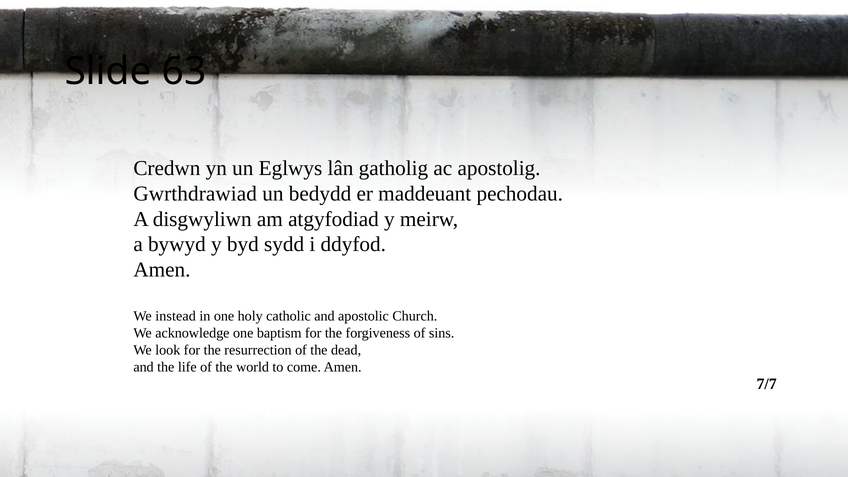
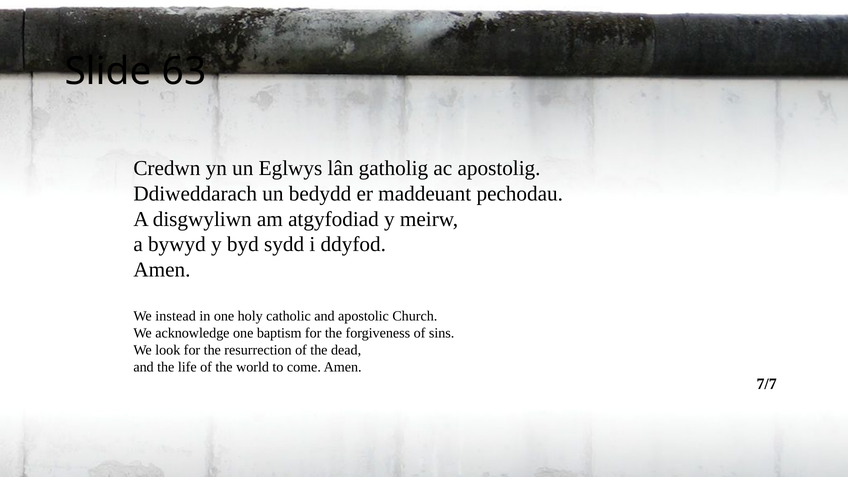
Gwrthdrawiad: Gwrthdrawiad -> Ddiweddarach
